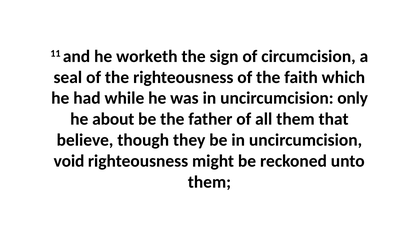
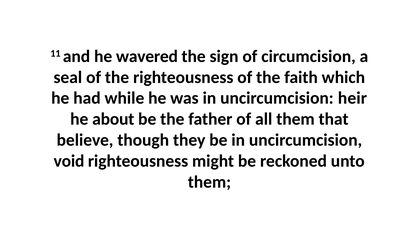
worketh: worketh -> wavered
only: only -> heir
